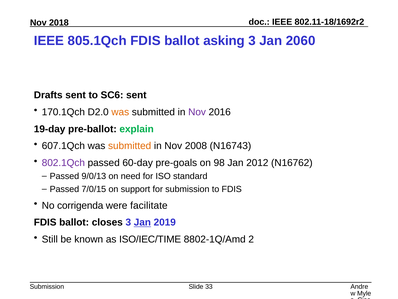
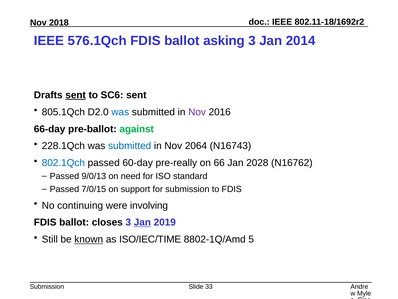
805.1Qch: 805.1Qch -> 576.1Qch
2060: 2060 -> 2014
sent at (76, 95) underline: none -> present
170.1Qch: 170.1Qch -> 805.1Qch
was at (120, 112) colour: orange -> blue
19-day: 19-day -> 66-day
explain: explain -> against
607.1Qch: 607.1Qch -> 228.1Qch
submitted at (130, 146) colour: orange -> blue
2008: 2008 -> 2064
802.1Qch colour: purple -> blue
pre-goals: pre-goals -> pre-really
98: 98 -> 66
2012: 2012 -> 2028
corrigenda: corrigenda -> continuing
facilitate: facilitate -> involving
known underline: none -> present
2: 2 -> 5
